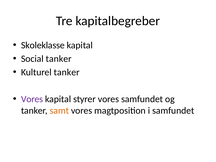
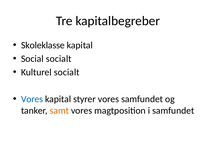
Social tanker: tanker -> socialt
Kulturel tanker: tanker -> socialt
Vores at (32, 99) colour: purple -> blue
